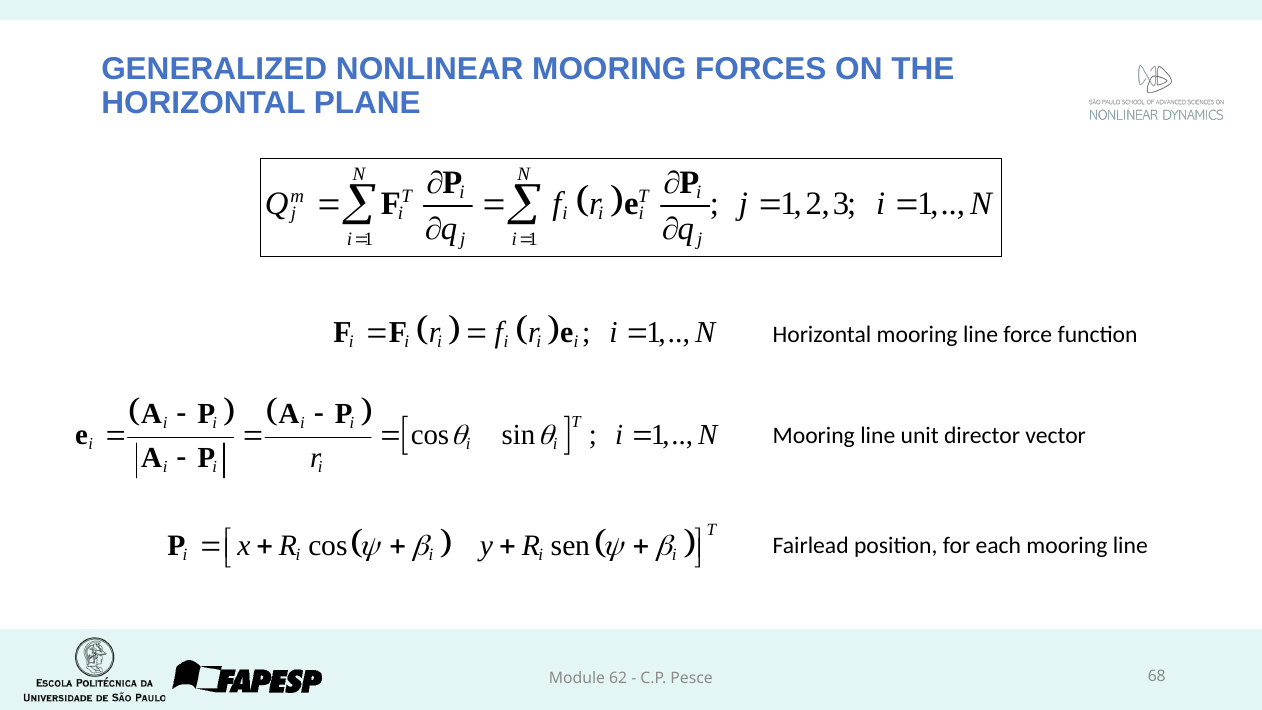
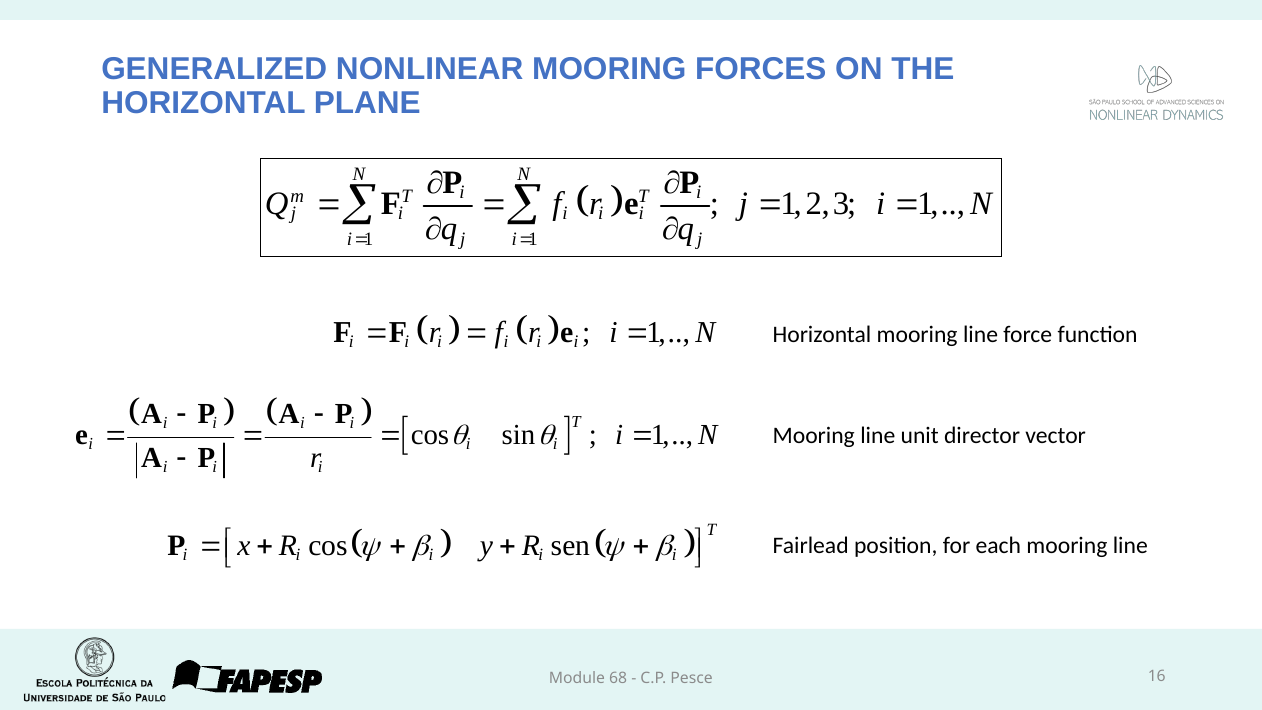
62: 62 -> 68
68: 68 -> 16
